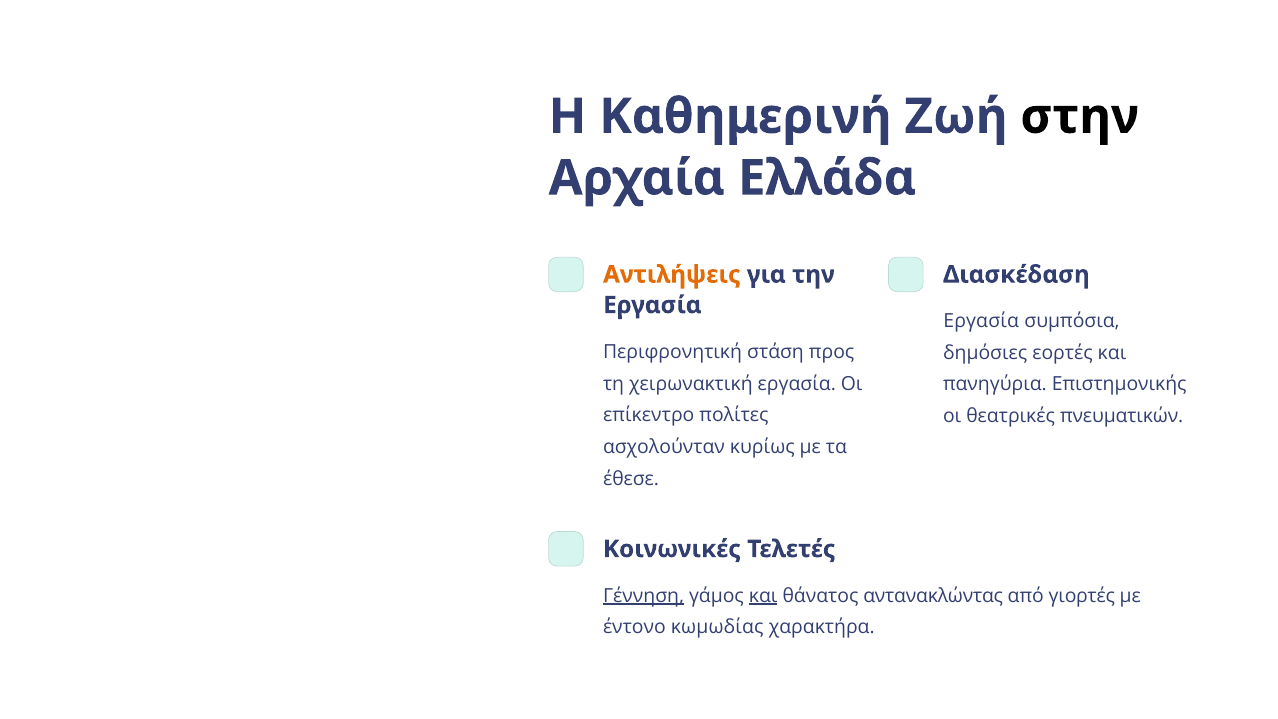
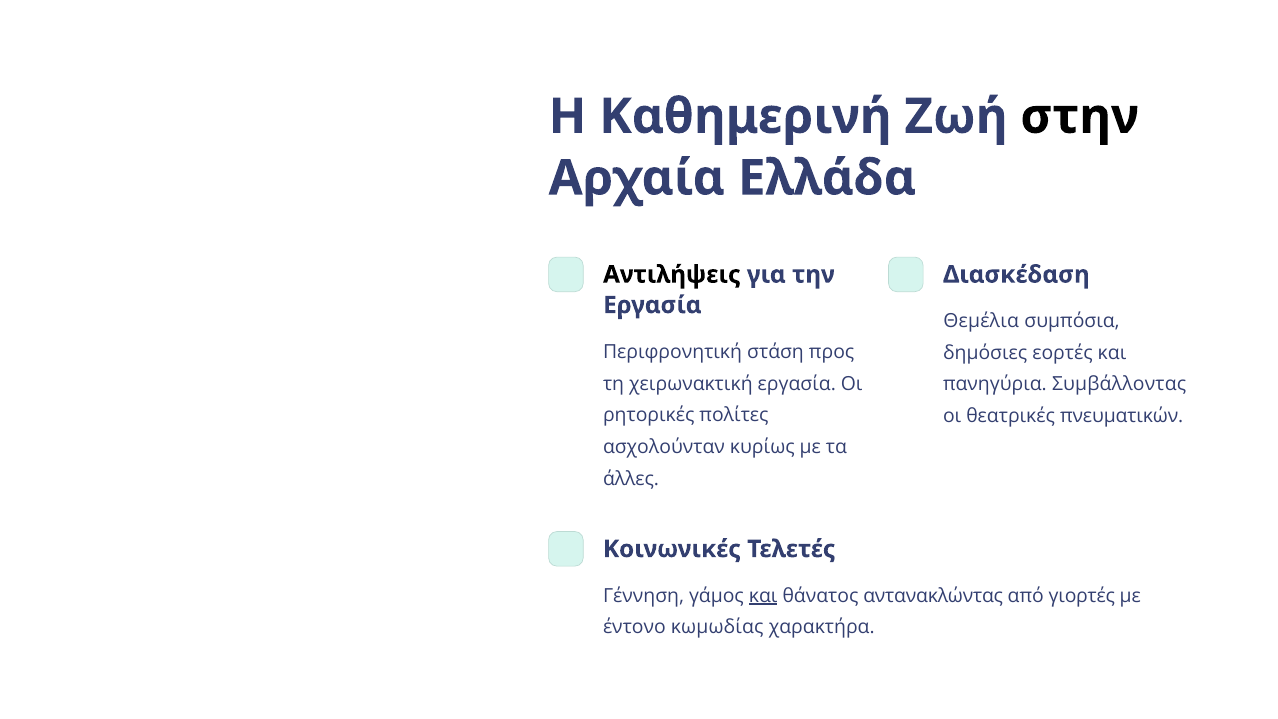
Αντιλήψεις colour: orange -> black
Εργασία at (981, 321): Εργασία -> Θεμέλια
Επιστημονικής: Επιστημονικής -> Συμβάλλοντας
επίκεντρο: επίκεντρο -> ρητορικές
έθεσε: έθεσε -> άλλες
Γέννηση underline: present -> none
